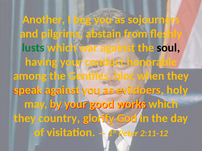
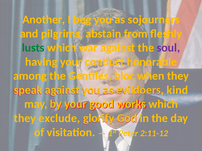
soul colour: black -> purple
holy: holy -> kind
country: country -> exclude
